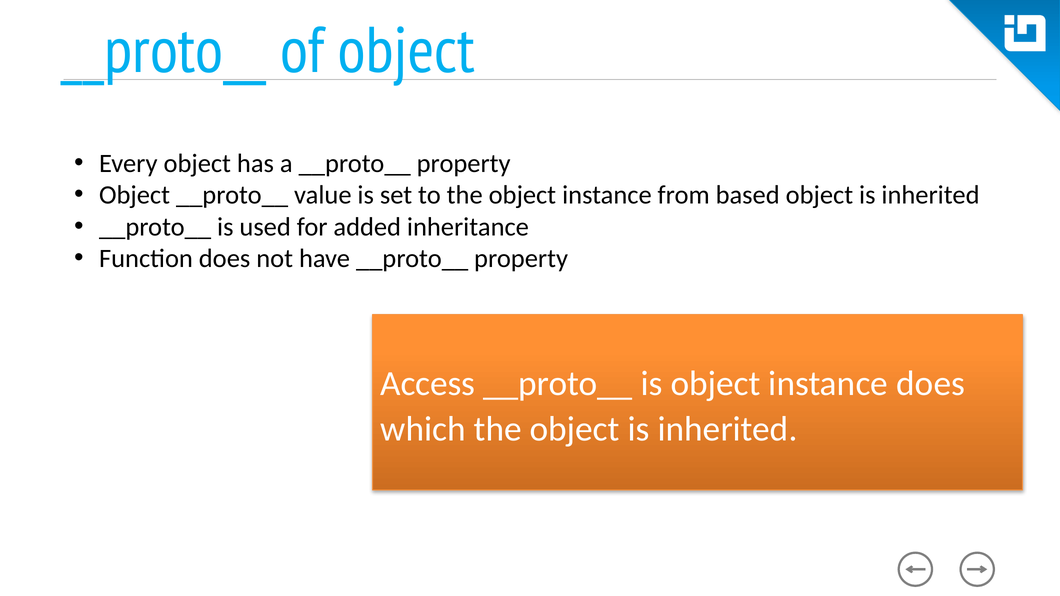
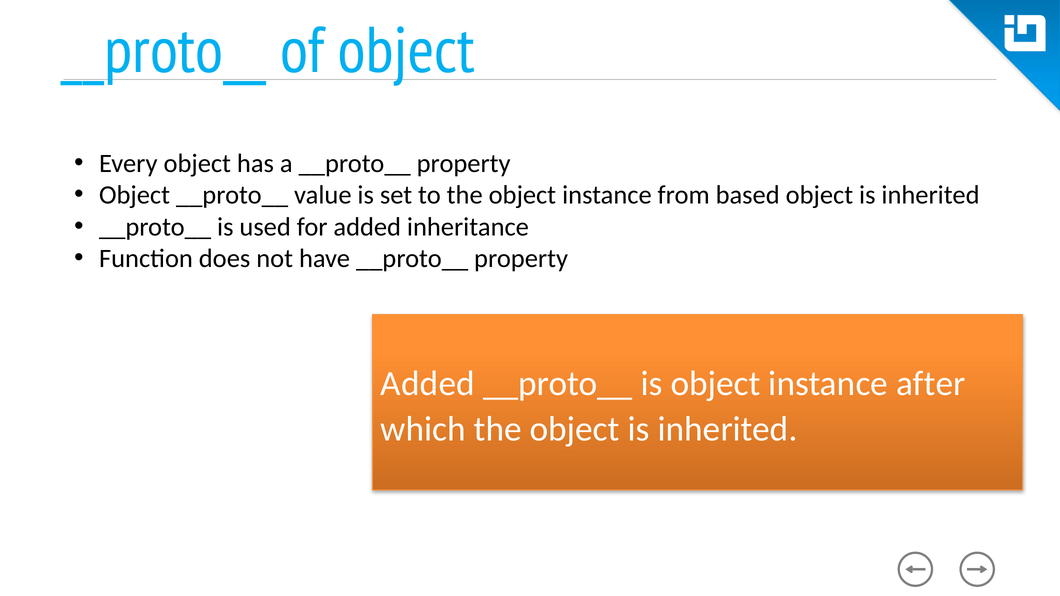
Access at (428, 384): Access -> Added
instance does: does -> after
